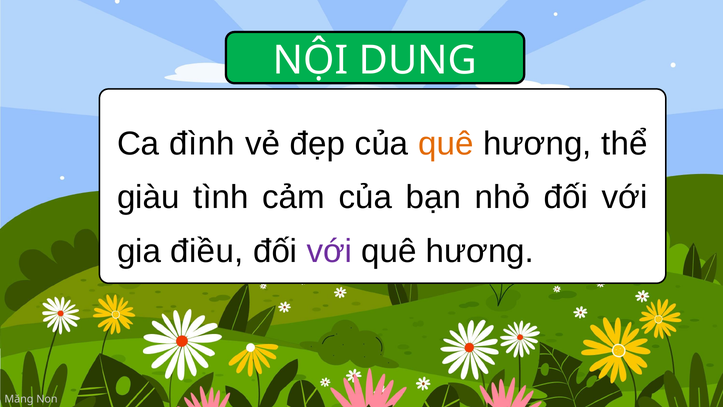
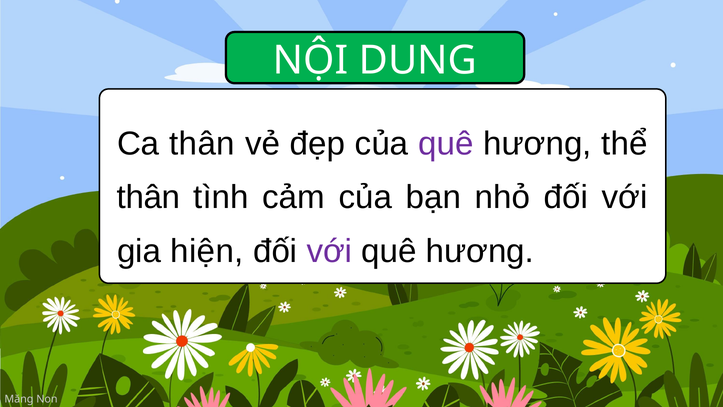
Ca đình: đình -> thân
quê at (446, 144) colour: orange -> purple
giàu at (148, 197): giàu -> thân
điều: điều -> hiện
